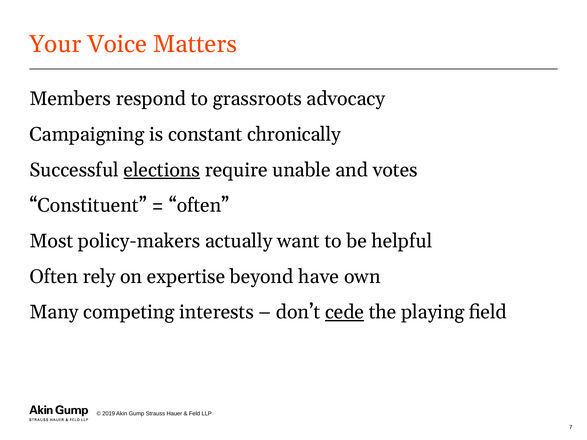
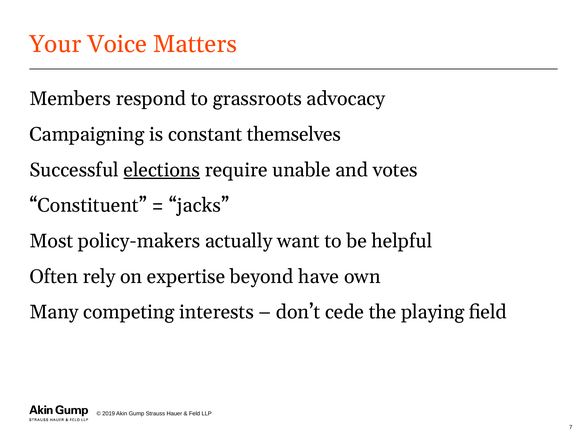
chronically: chronically -> themselves
often at (199, 206): often -> jacks
cede underline: present -> none
